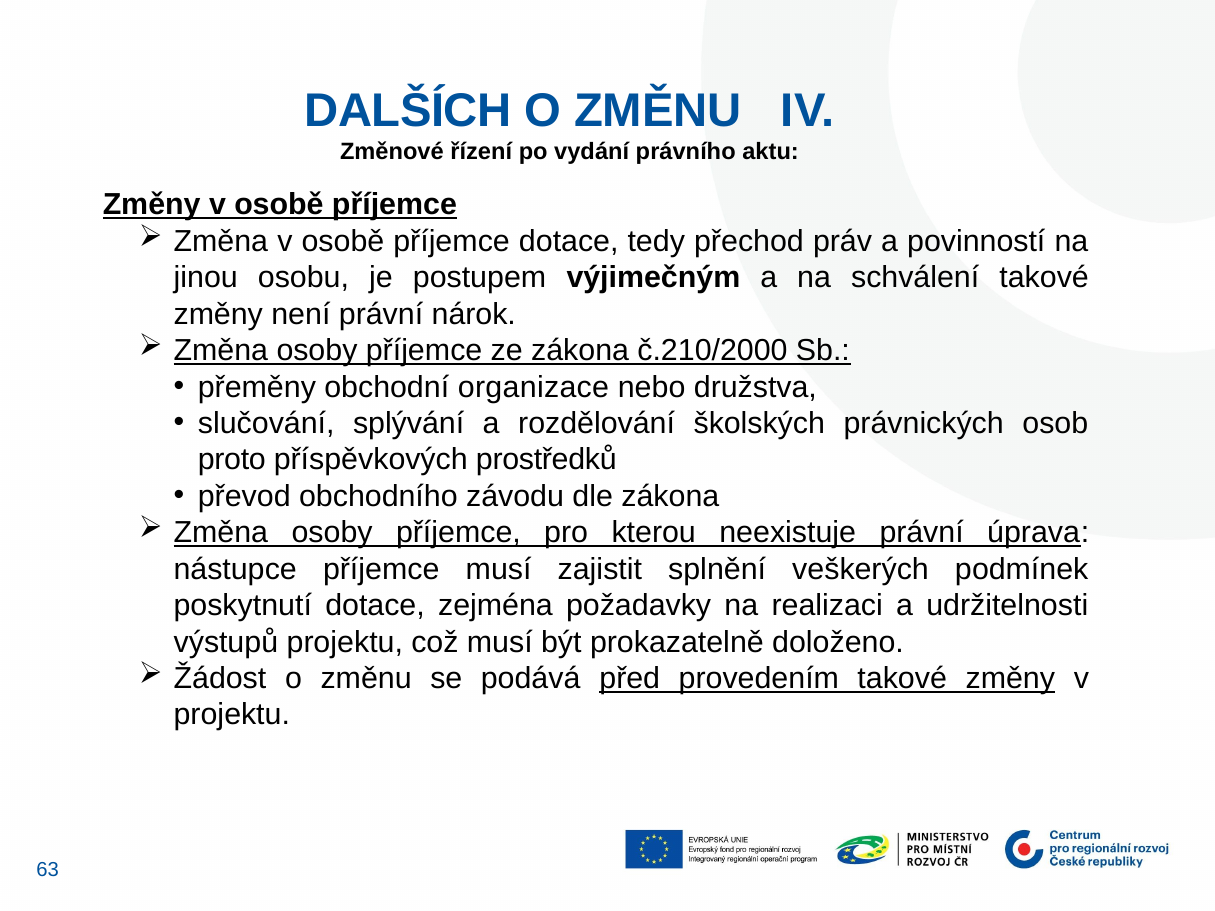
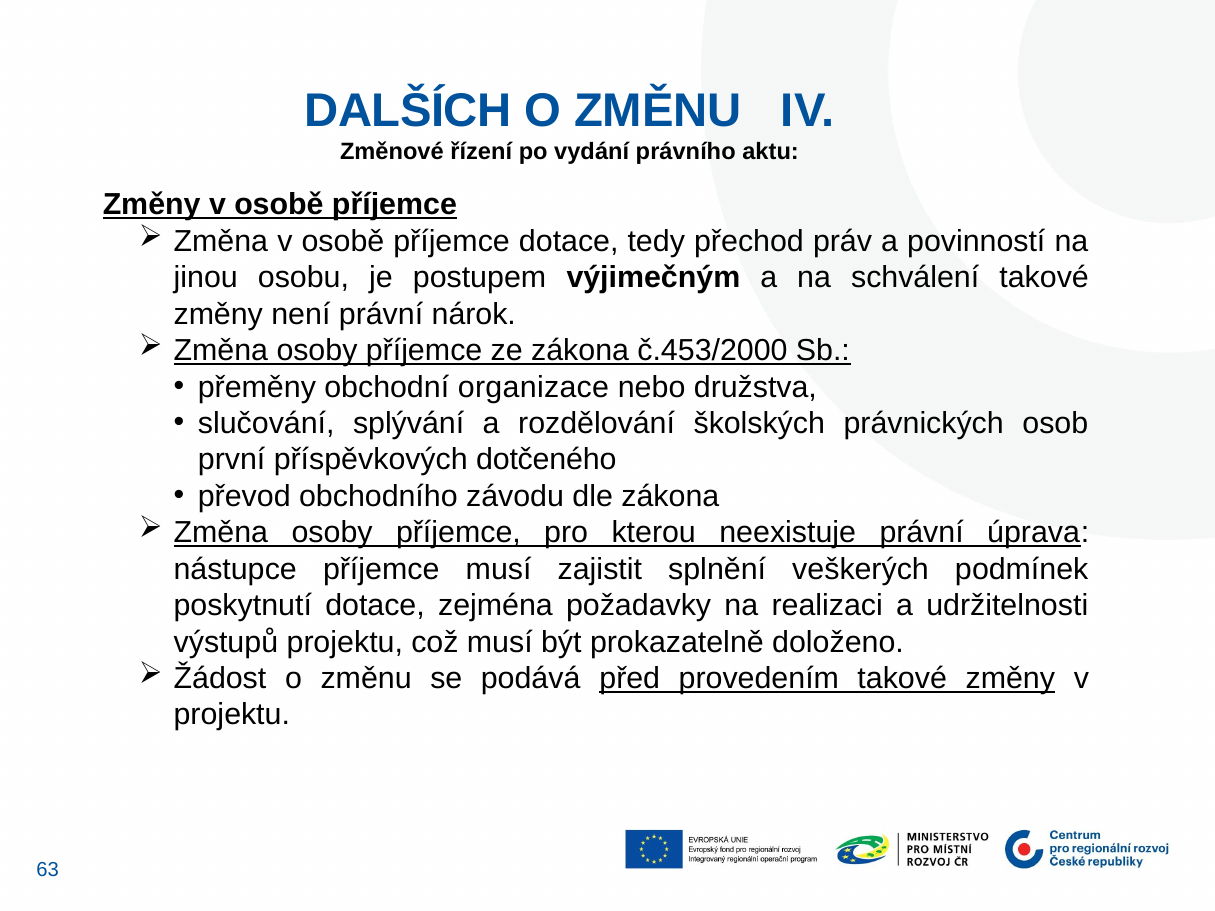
č.210/2000: č.210/2000 -> č.453/2000
proto: proto -> první
prostředků: prostředků -> dotčeného
